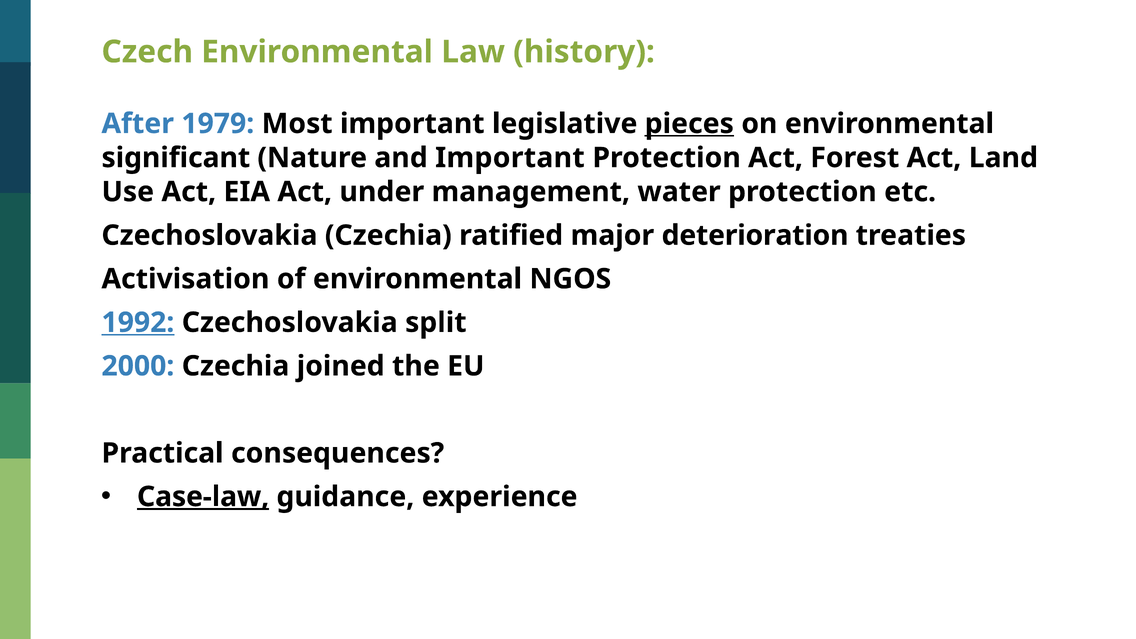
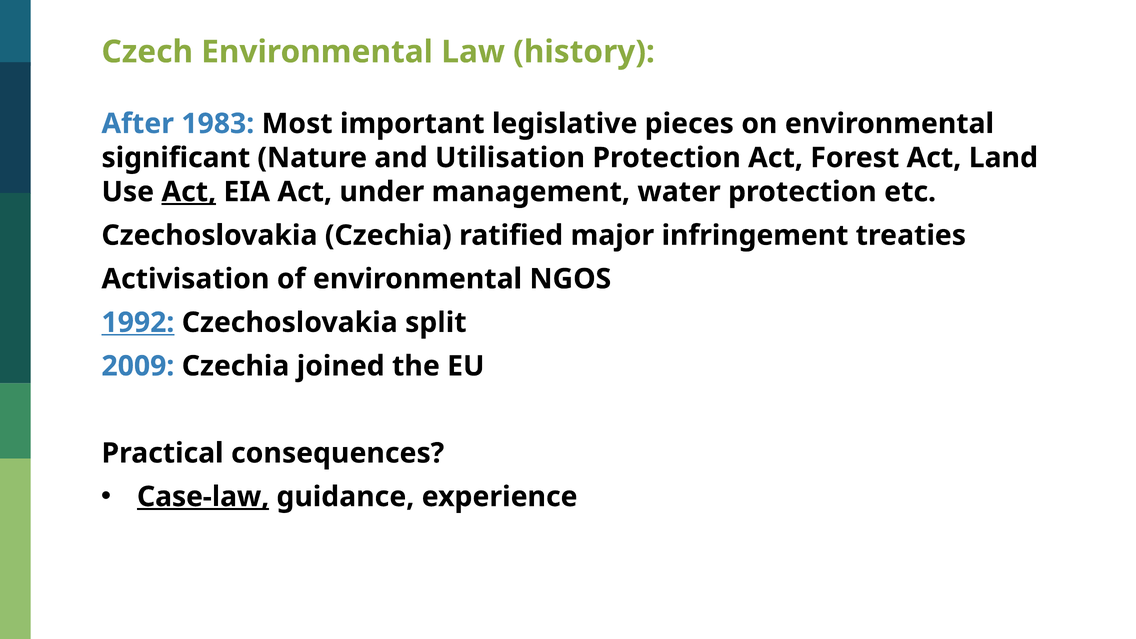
1979: 1979 -> 1983
pieces underline: present -> none
and Important: Important -> Utilisation
Act at (189, 192) underline: none -> present
deterioration: deterioration -> infringement
2000: 2000 -> 2009
